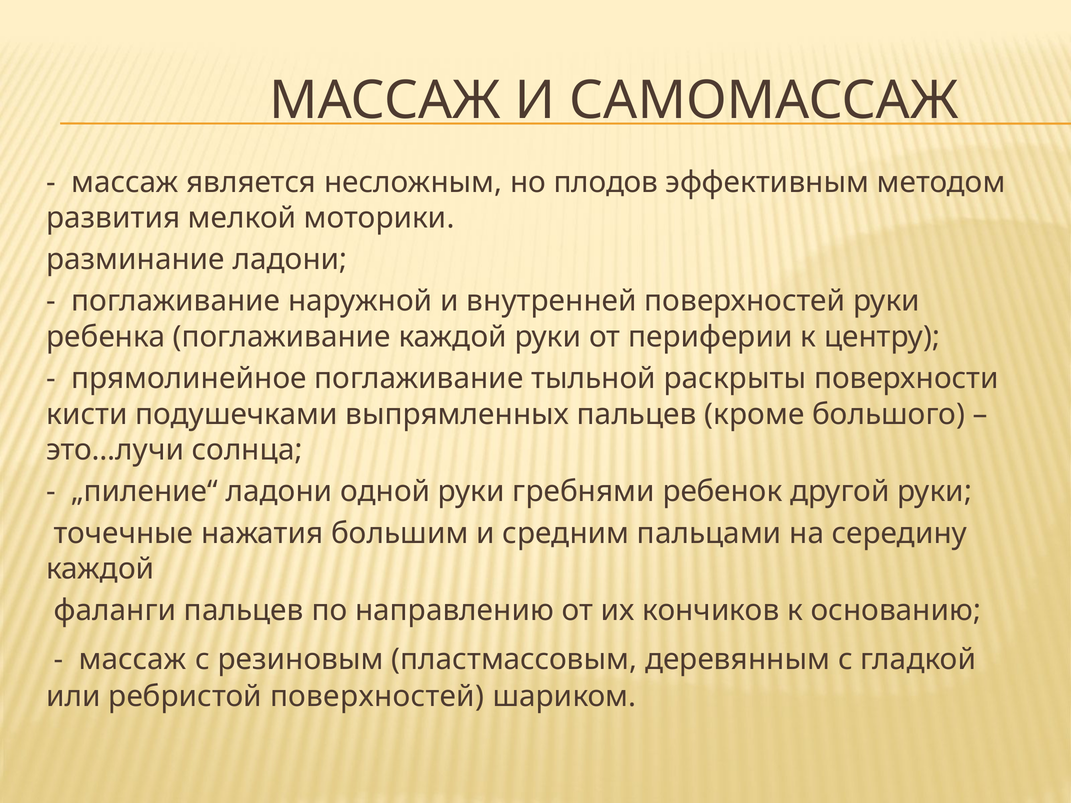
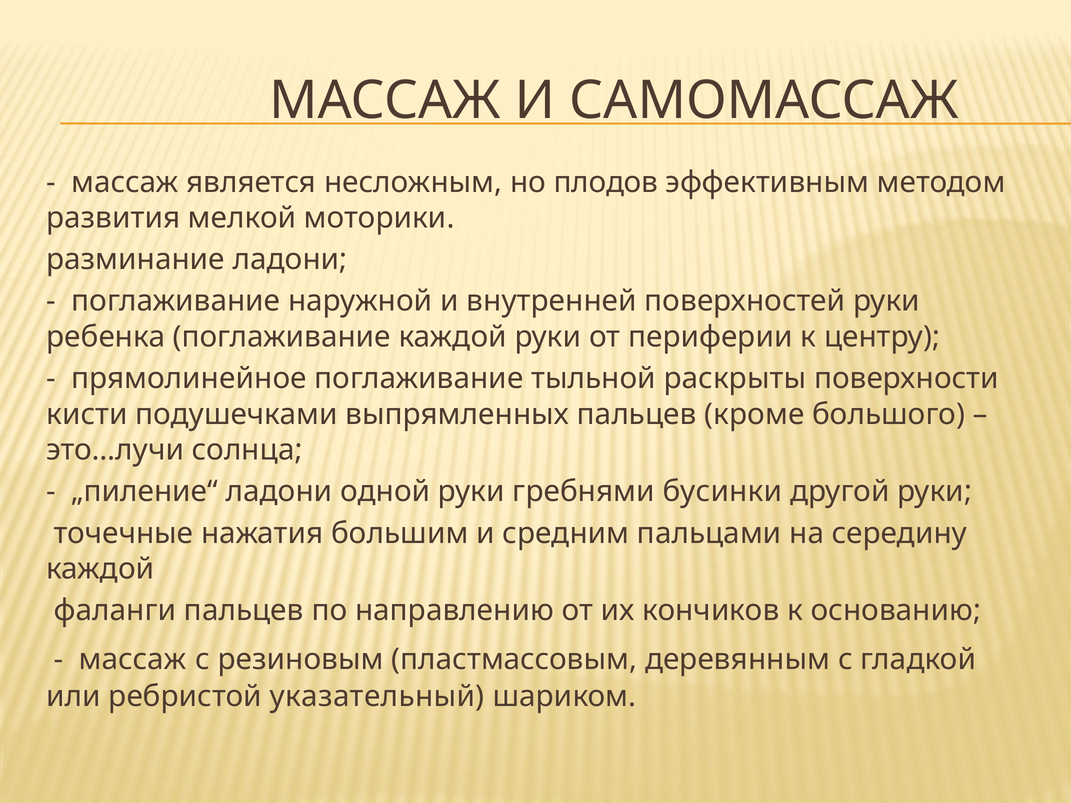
ребенок: ребенок -> бусинки
ребристой поверхностей: поверхностей -> указательный
